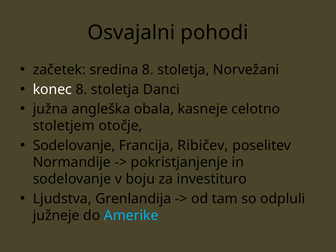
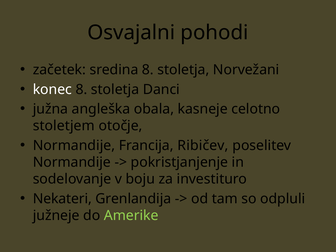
Sodelovanje at (74, 145): Sodelovanje -> Normandije
Ljudstva: Ljudstva -> Nekateri
Amerike colour: light blue -> light green
